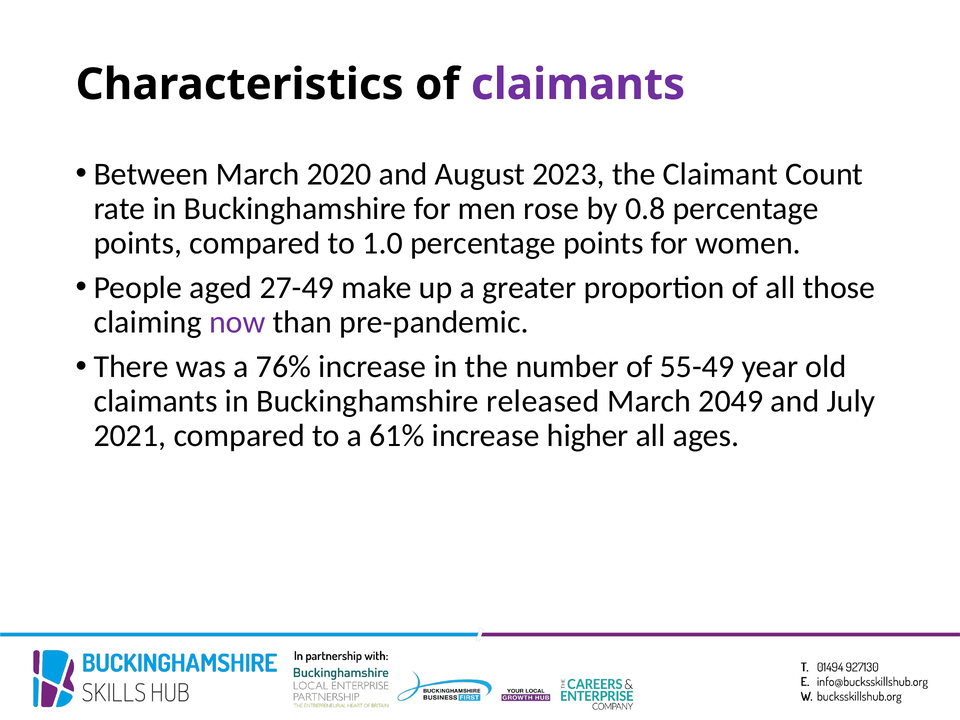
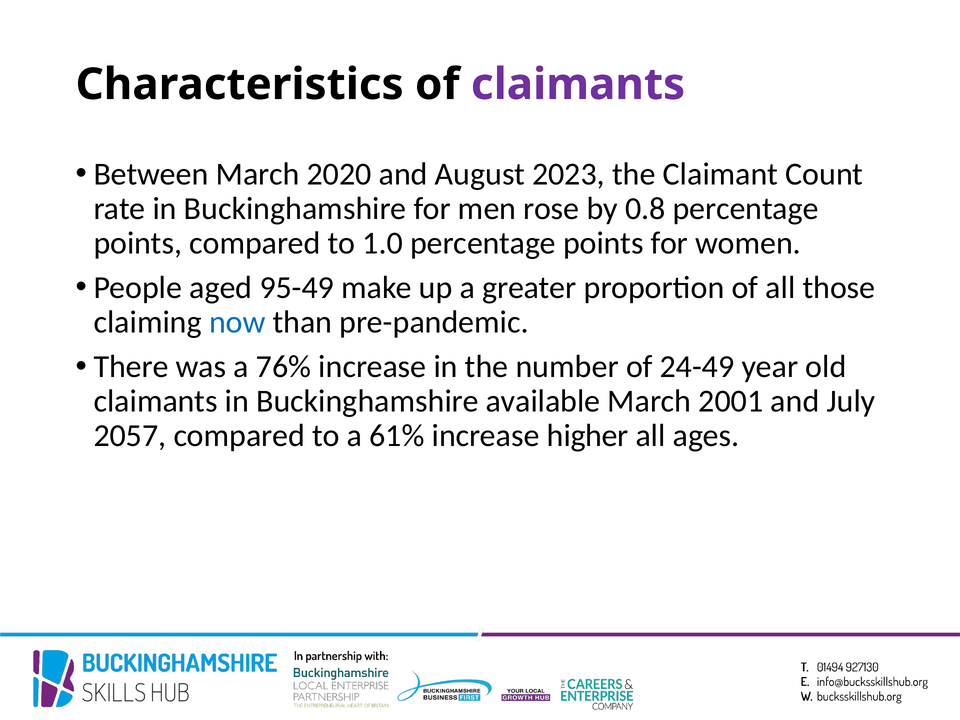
27-49: 27-49 -> 95-49
now colour: purple -> blue
55-49: 55-49 -> 24-49
released: released -> available
2049: 2049 -> 2001
2021: 2021 -> 2057
